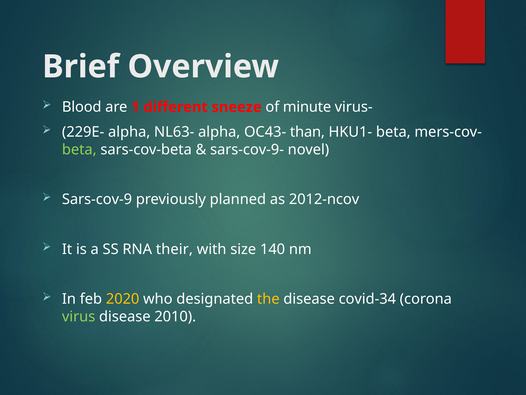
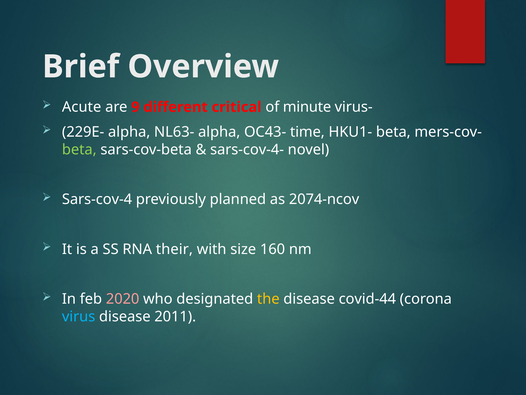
Blood: Blood -> Acute
1: 1 -> 9
sneeze: sneeze -> critical
than: than -> time
sars-cov-9-: sars-cov-9- -> sars-cov-4-
Sars-cov-9: Sars-cov-9 -> Sars-cov-4
2012-ncov: 2012-ncov -> 2074-ncov
140: 140 -> 160
2020 colour: yellow -> pink
covid-34: covid-34 -> covid-44
virus colour: light green -> light blue
2010: 2010 -> 2011
